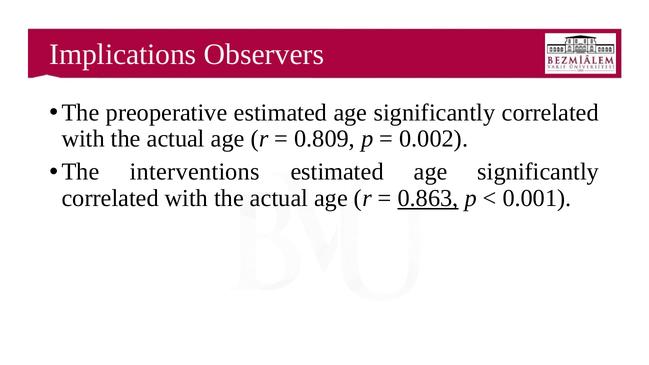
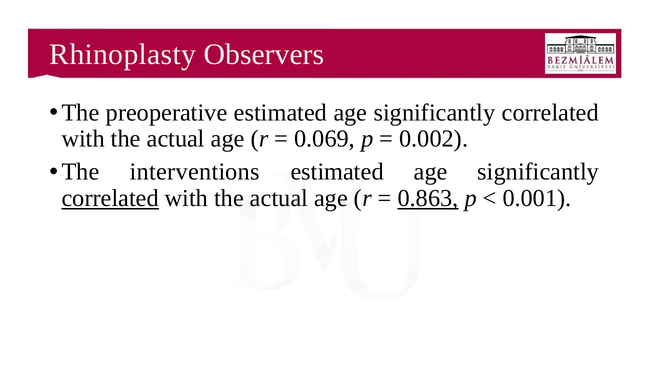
Implications: Implications -> Rhinoplasty
0.809: 0.809 -> 0.069
correlated at (110, 198) underline: none -> present
